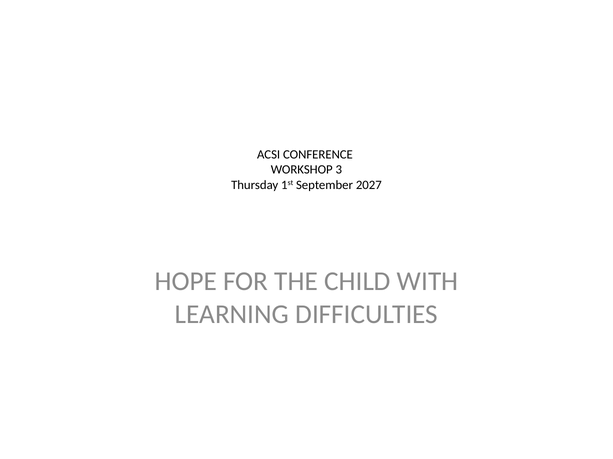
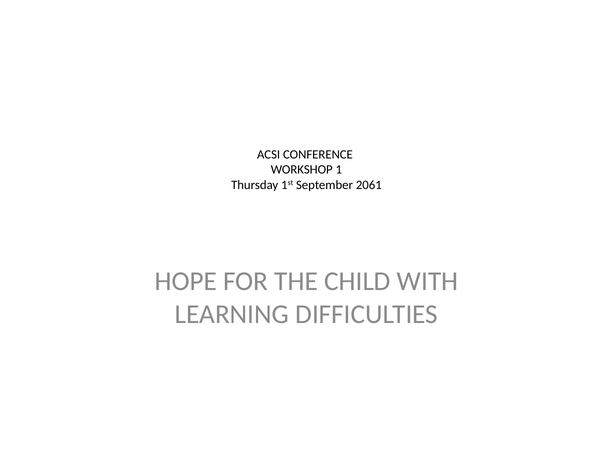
3: 3 -> 1
2027: 2027 -> 2061
